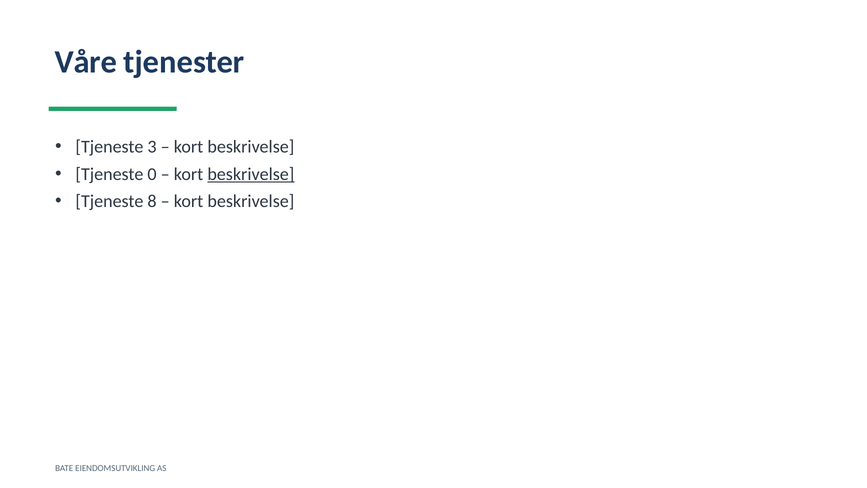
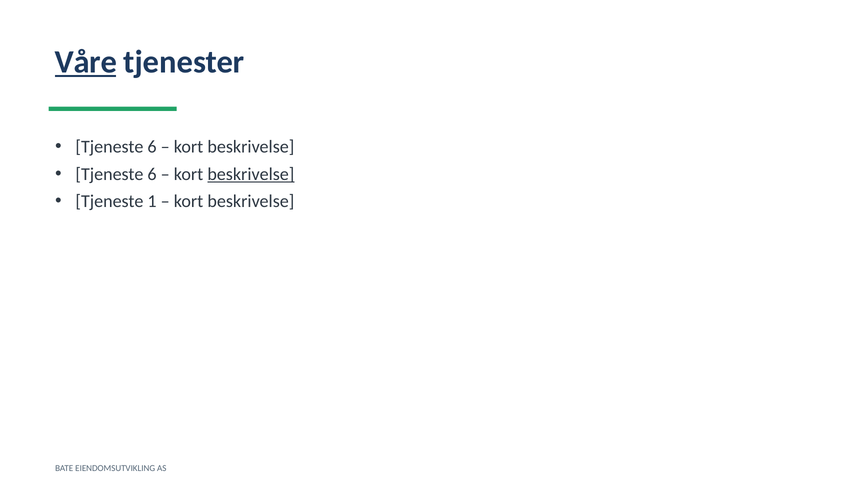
Våre underline: none -> present
3 at (152, 147): 3 -> 6
0 at (152, 174): 0 -> 6
8: 8 -> 1
